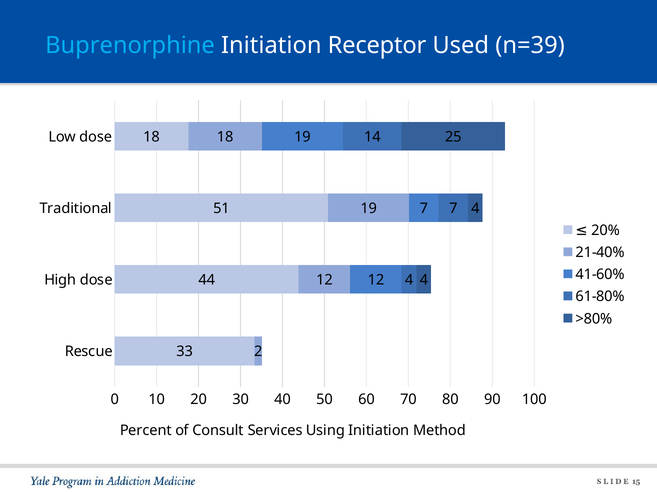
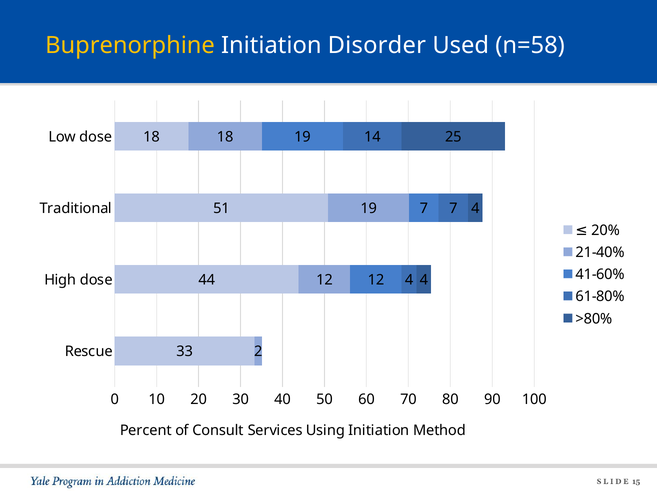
Buprenorphine colour: light blue -> yellow
Receptor: Receptor -> Disorder
n=39: n=39 -> n=58
